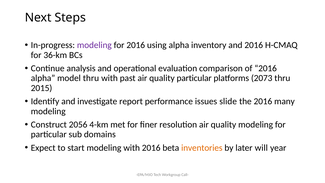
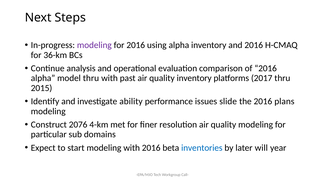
quality particular: particular -> inventory
2073: 2073 -> 2017
report: report -> ability
many: many -> plans
2056: 2056 -> 2076
inventories colour: orange -> blue
